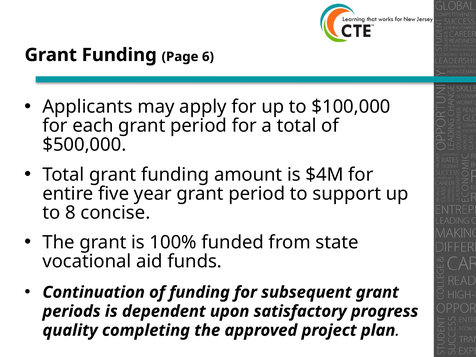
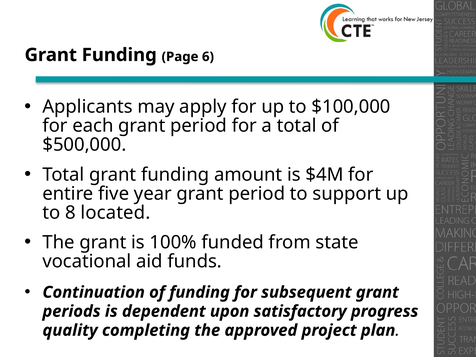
concise: concise -> located
